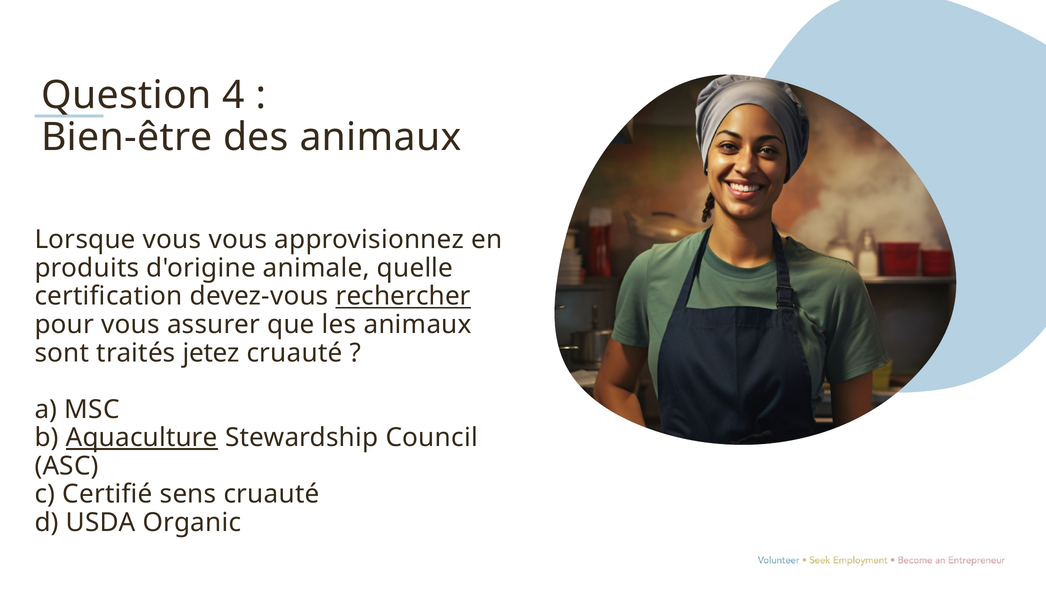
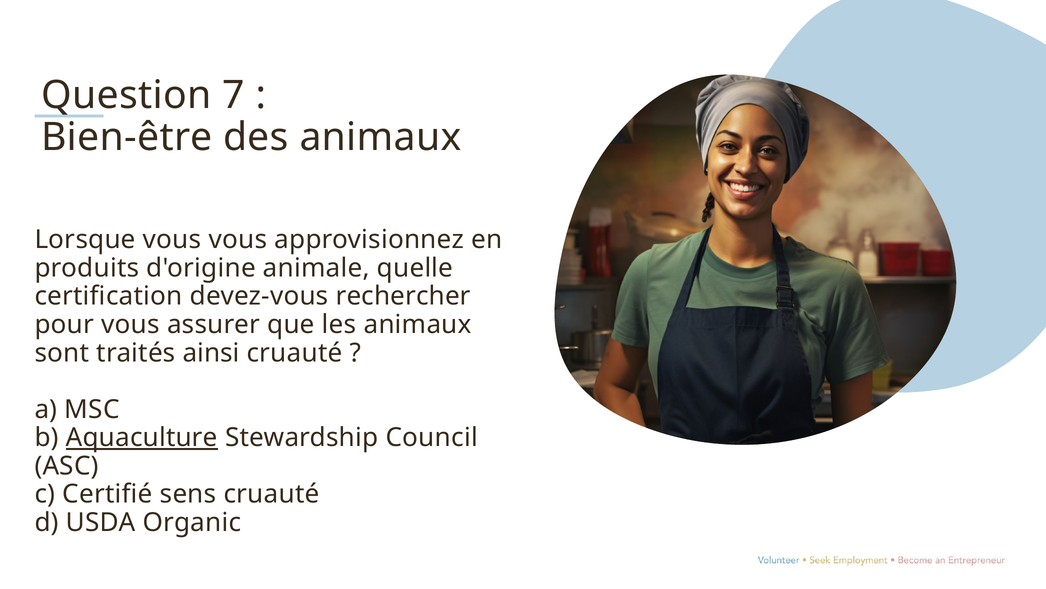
4: 4 -> 7
rechercher underline: present -> none
jetez: jetez -> ainsi
